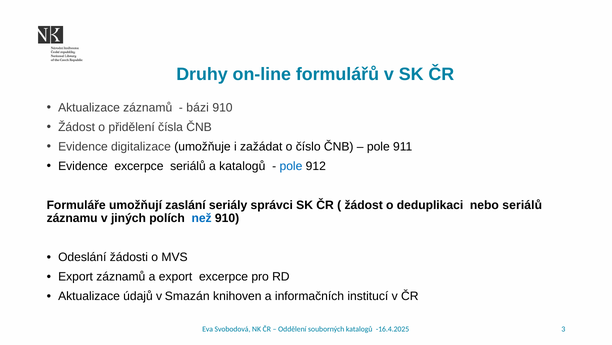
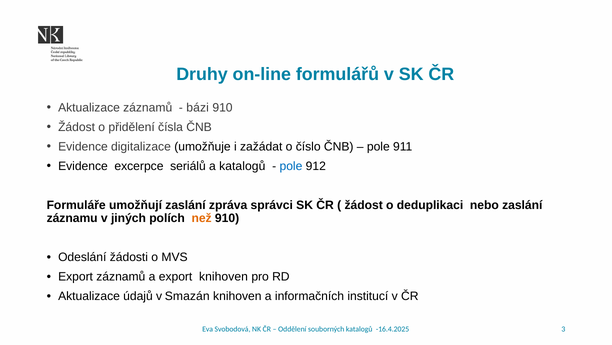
seriály: seriály -> zpráva
nebo seriálů: seriálů -> zaslání
než colour: blue -> orange
export excerpce: excerpce -> knihoven
